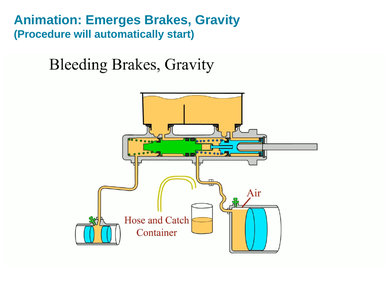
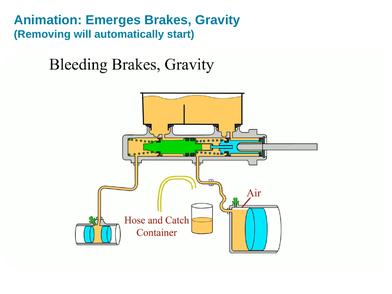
Procedure: Procedure -> Removing
